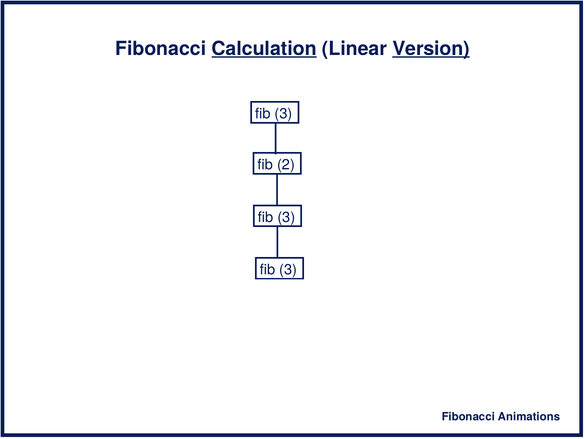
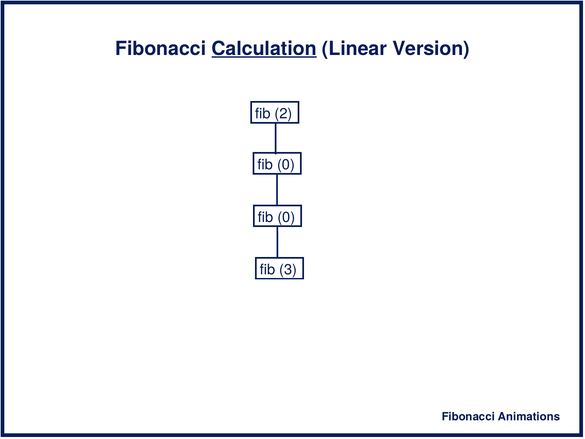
Version underline: present -> none
3 at (284, 114): 3 -> 2
2 at (286, 165): 2 -> 0
3 at (286, 217): 3 -> 0
